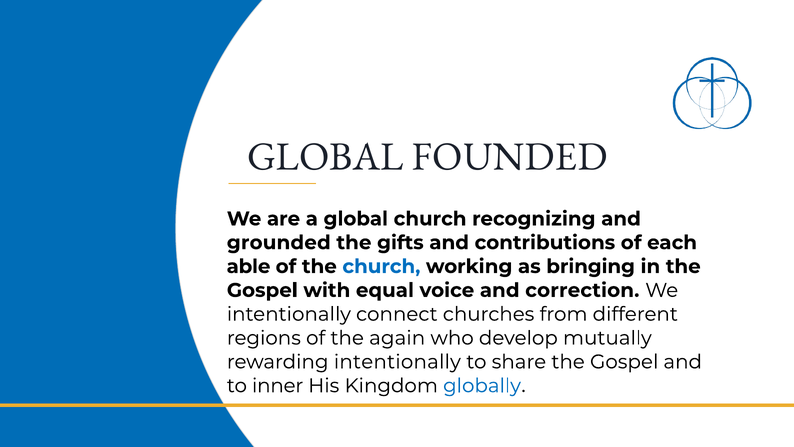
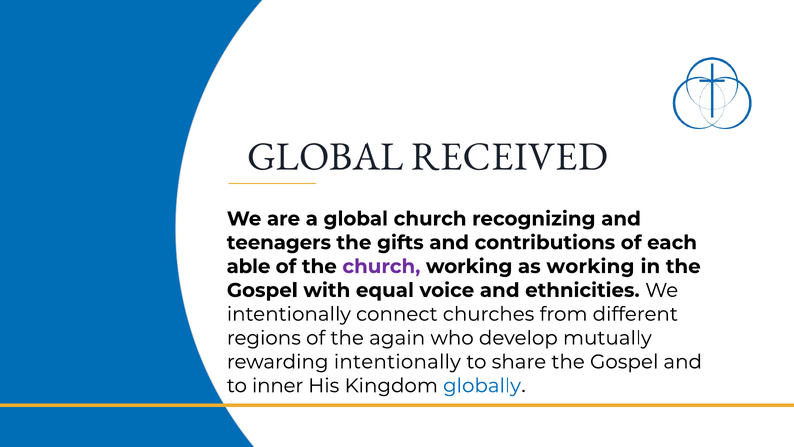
FOUNDED: FOUNDED -> RECEIVED
grounded: grounded -> teenagers
church at (381, 266) colour: blue -> purple
as bringing: bringing -> working
correction: correction -> ethnicities
